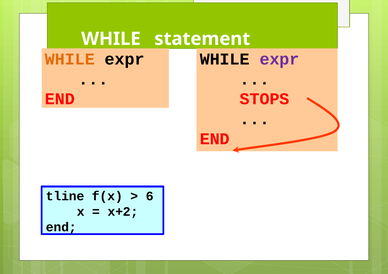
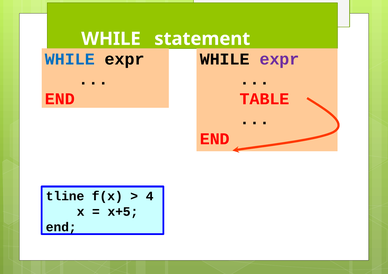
WHILE at (70, 59) colour: orange -> blue
STOPS: STOPS -> TABLE
6: 6 -> 4
x+2: x+2 -> x+5
